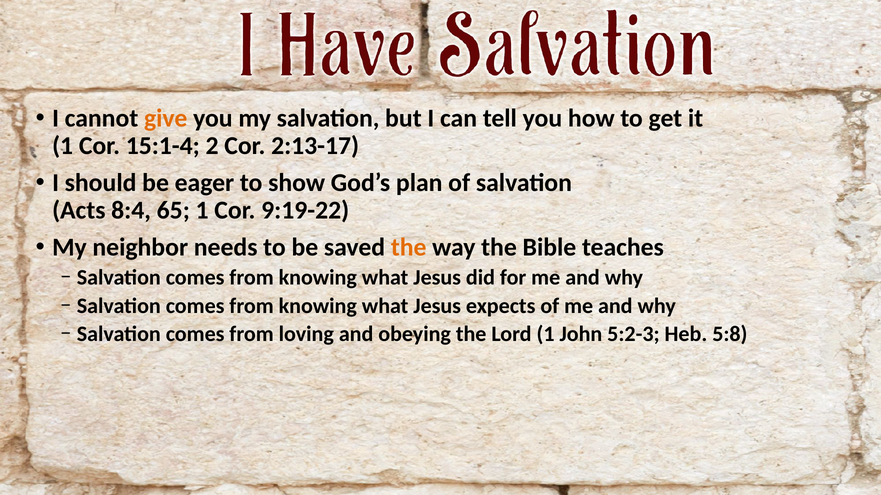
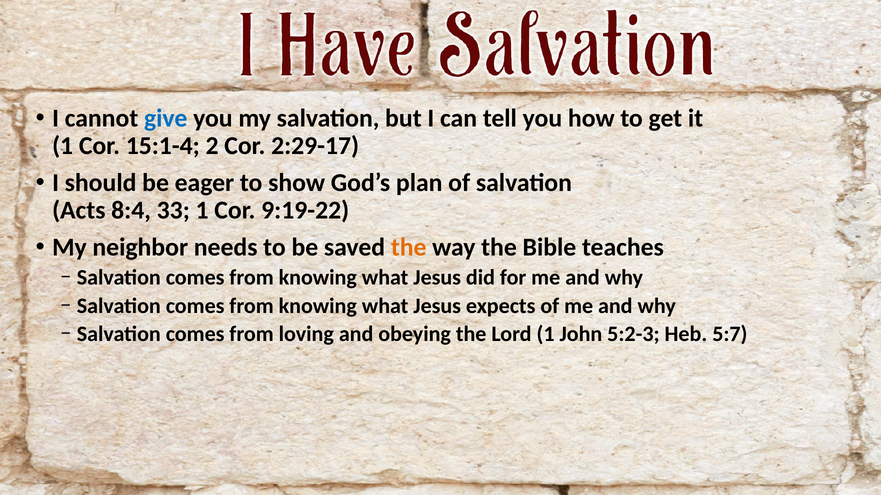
give colour: orange -> blue
2:13-17: 2:13-17 -> 2:29-17
65: 65 -> 33
5:8: 5:8 -> 5:7
